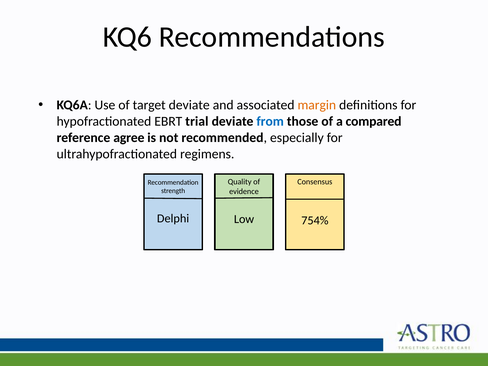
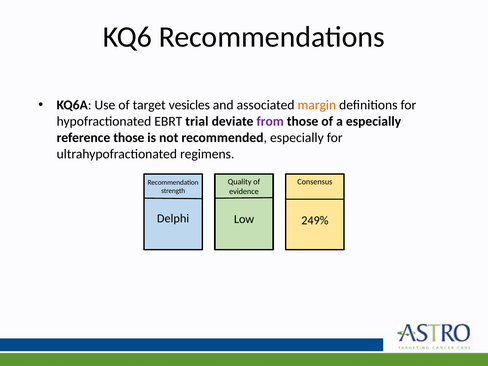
target deviate: deviate -> vesicles
from colour: blue -> purple
a compared: compared -> especially
reference agree: agree -> those
754%: 754% -> 249%
